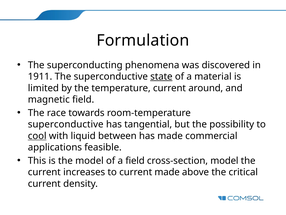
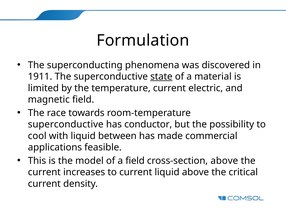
around: around -> electric
tangential: tangential -> conductor
cool underline: present -> none
cross-section model: model -> above
current made: made -> liquid
